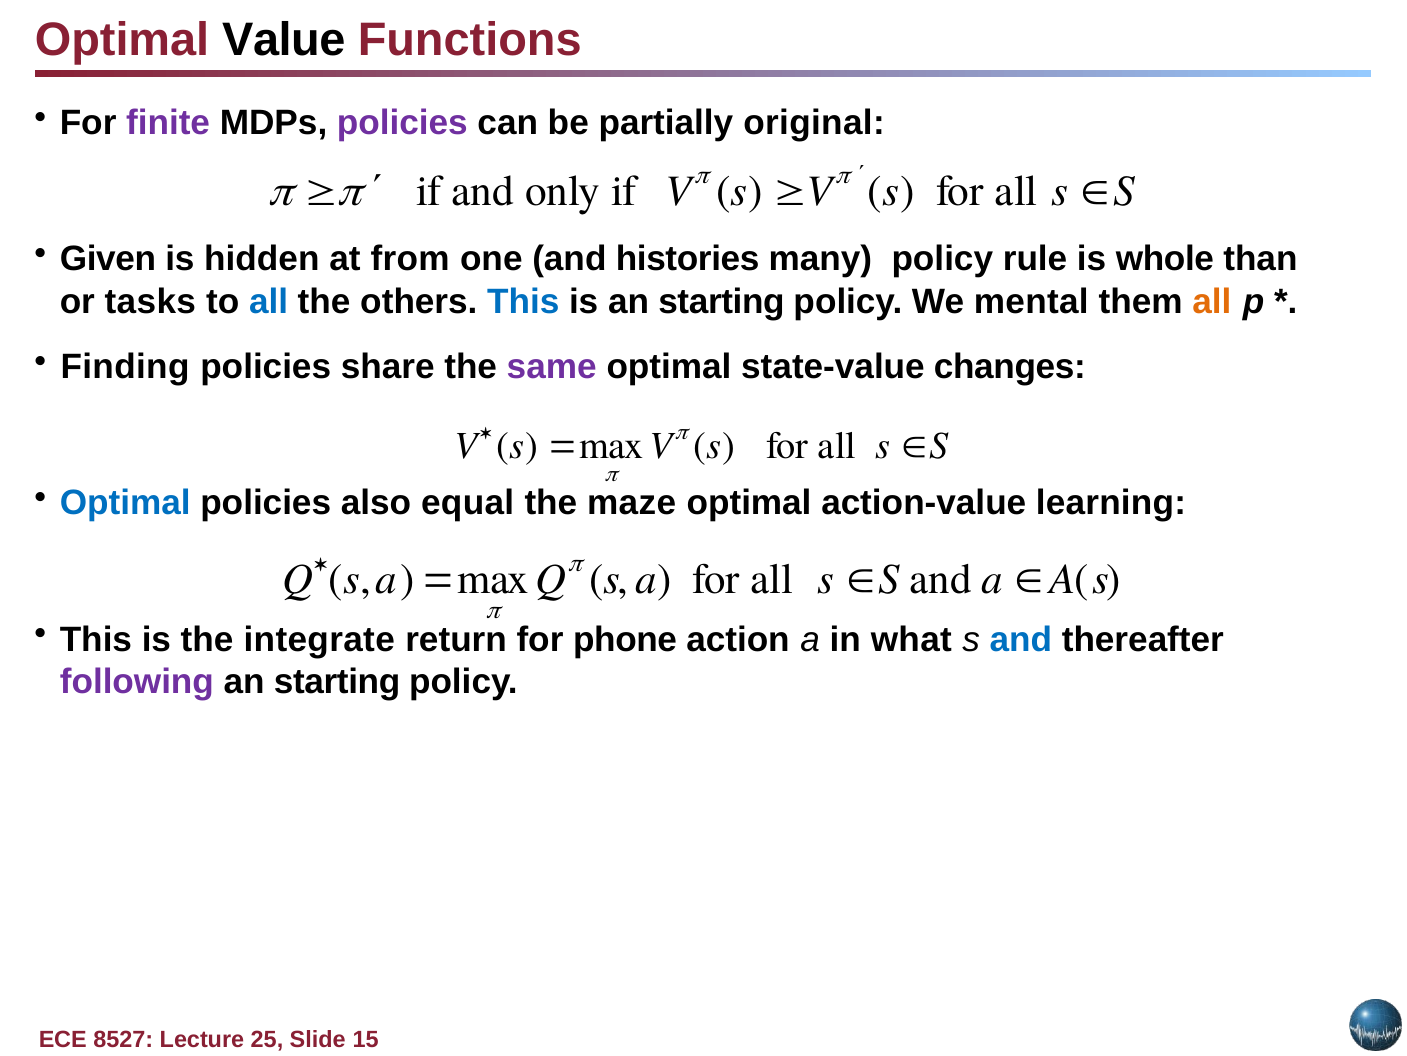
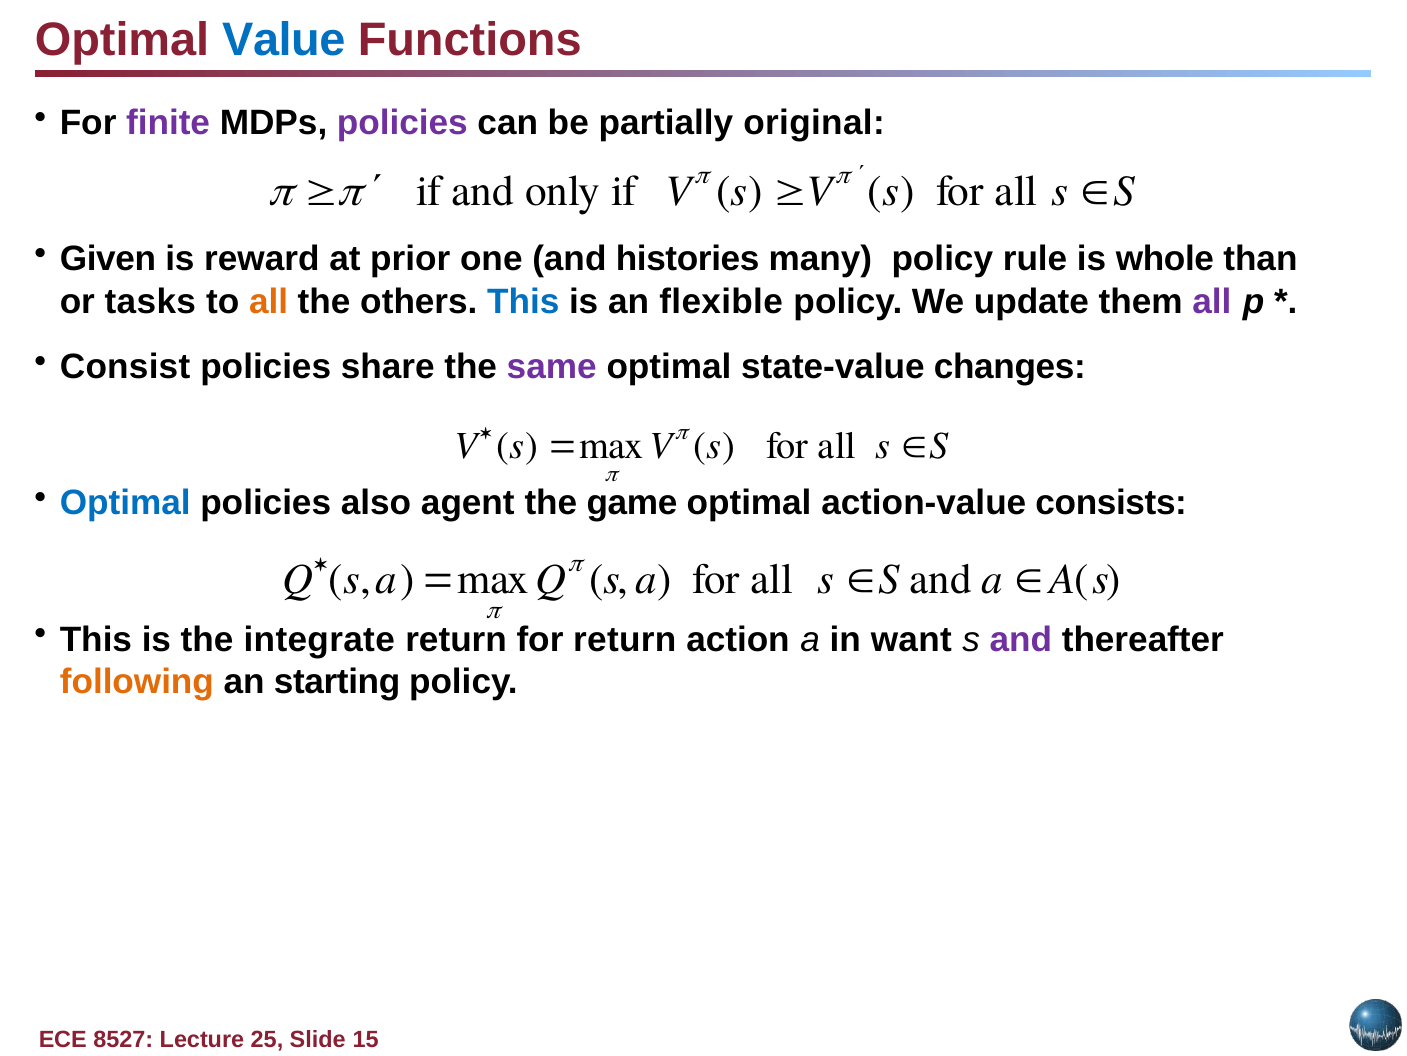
Value colour: black -> blue
hidden: hidden -> reward
from: from -> prior
all at (269, 301) colour: blue -> orange
is an starting: starting -> flexible
mental: mental -> update
all at (1212, 301) colour: orange -> purple
Finding: Finding -> Consist
equal: equal -> agent
maze: maze -> game
learning: learning -> consists
for phone: phone -> return
what: what -> want
and at (1021, 639) colour: blue -> purple
following colour: purple -> orange
